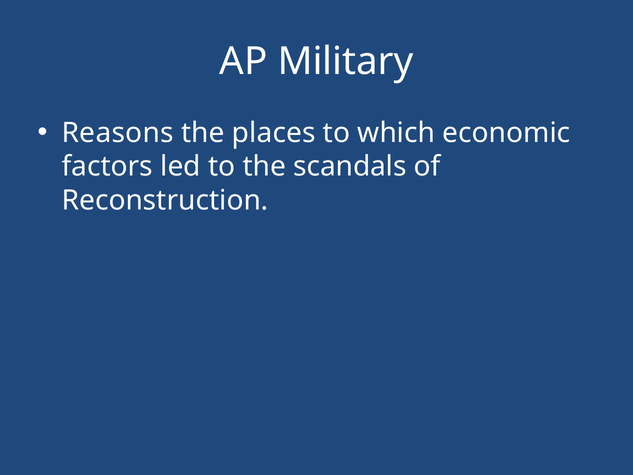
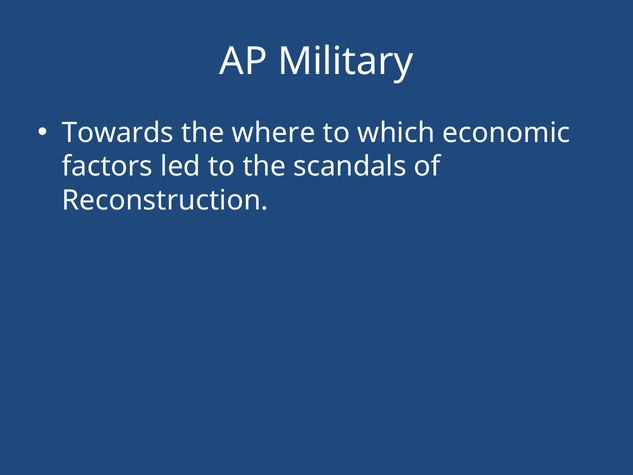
Reasons: Reasons -> Towards
places: places -> where
